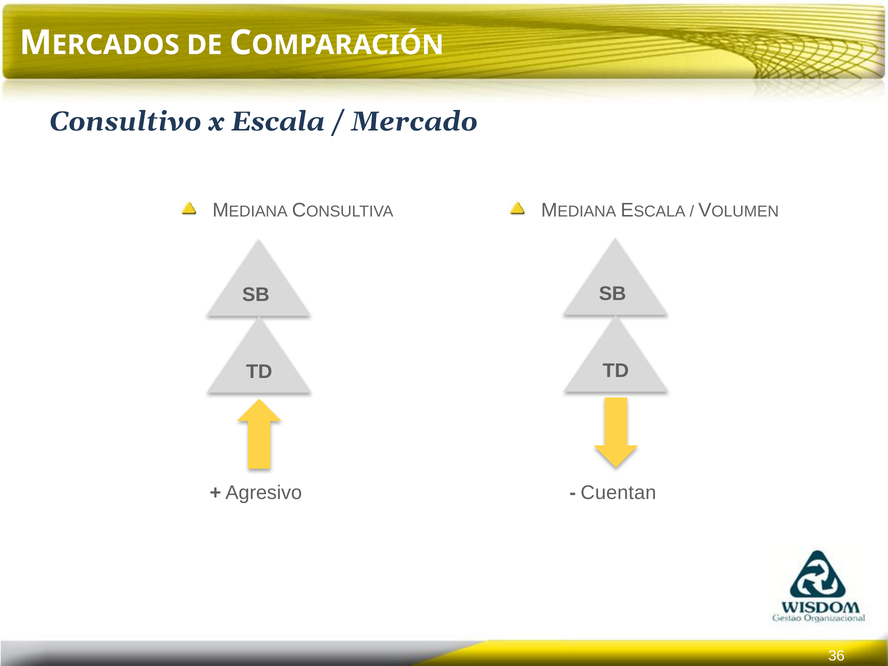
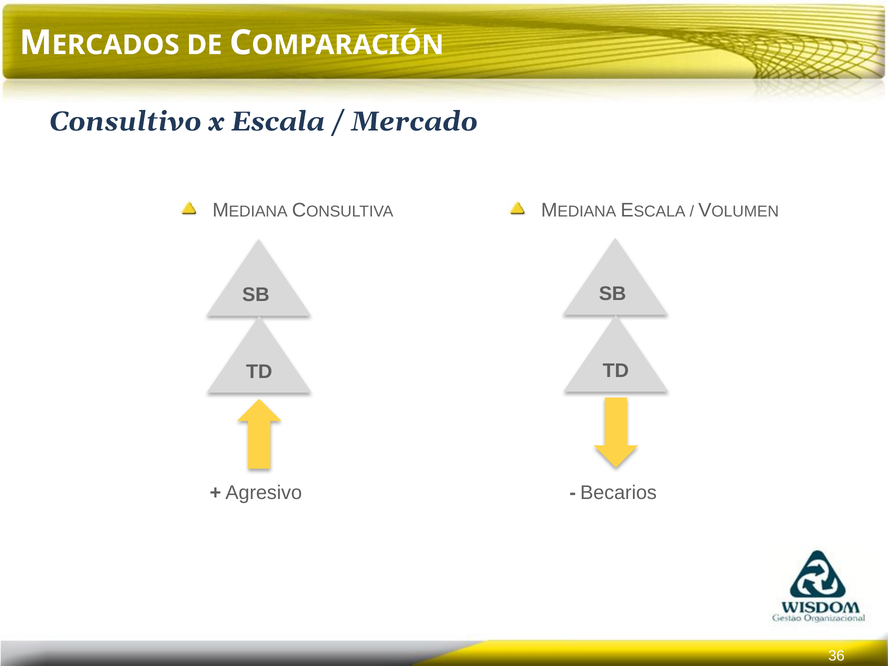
Cuentan: Cuentan -> Becarios
